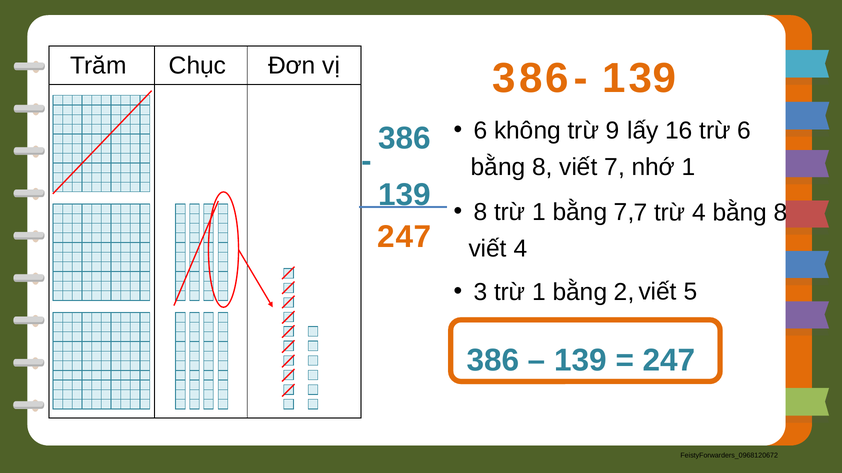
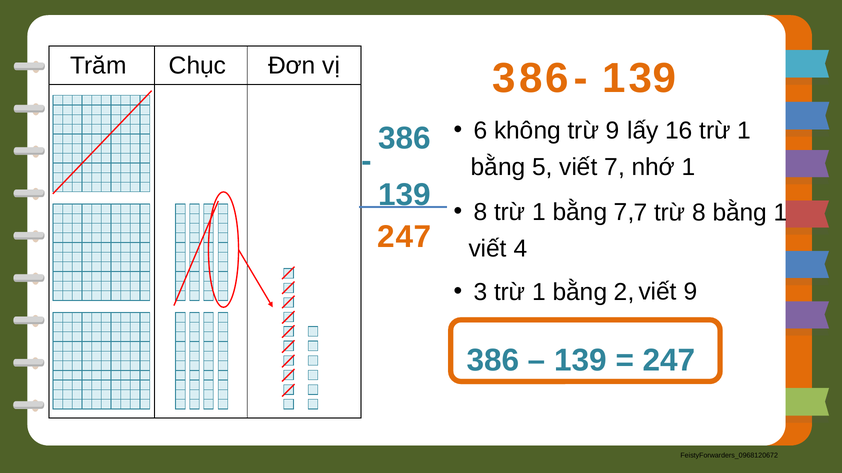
16 trừ 6: 6 -> 1
8 at (542, 167): 8 -> 5
trừ 4: 4 -> 8
8 at (781, 213): 8 -> 1
5 at (690, 292): 5 -> 9
